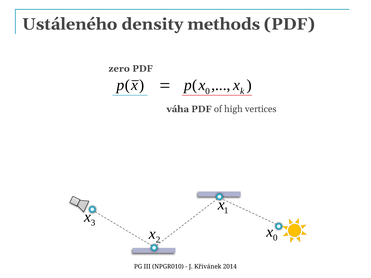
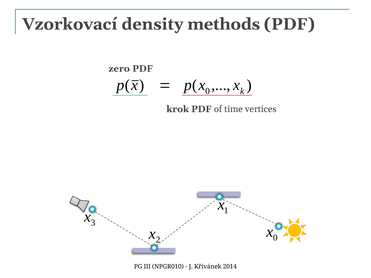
Ustáleného: Ustáleného -> Vzorkovací
váha: váha -> krok
high: high -> time
